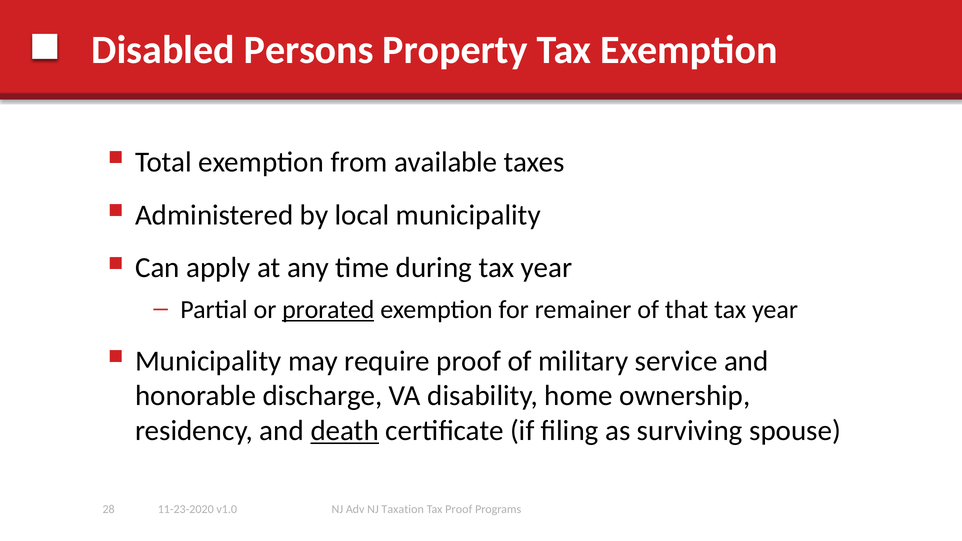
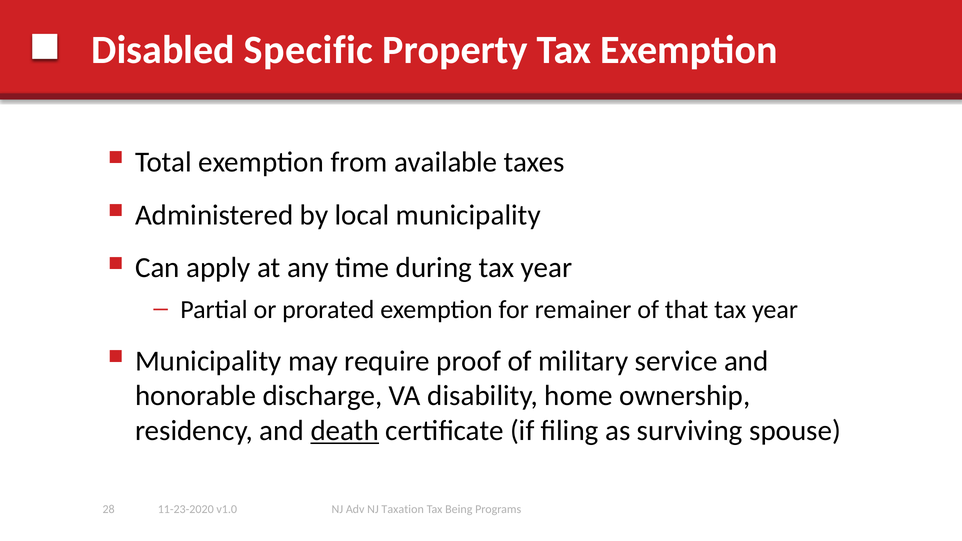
Persons: Persons -> Specific
prorated underline: present -> none
Tax Proof: Proof -> Being
